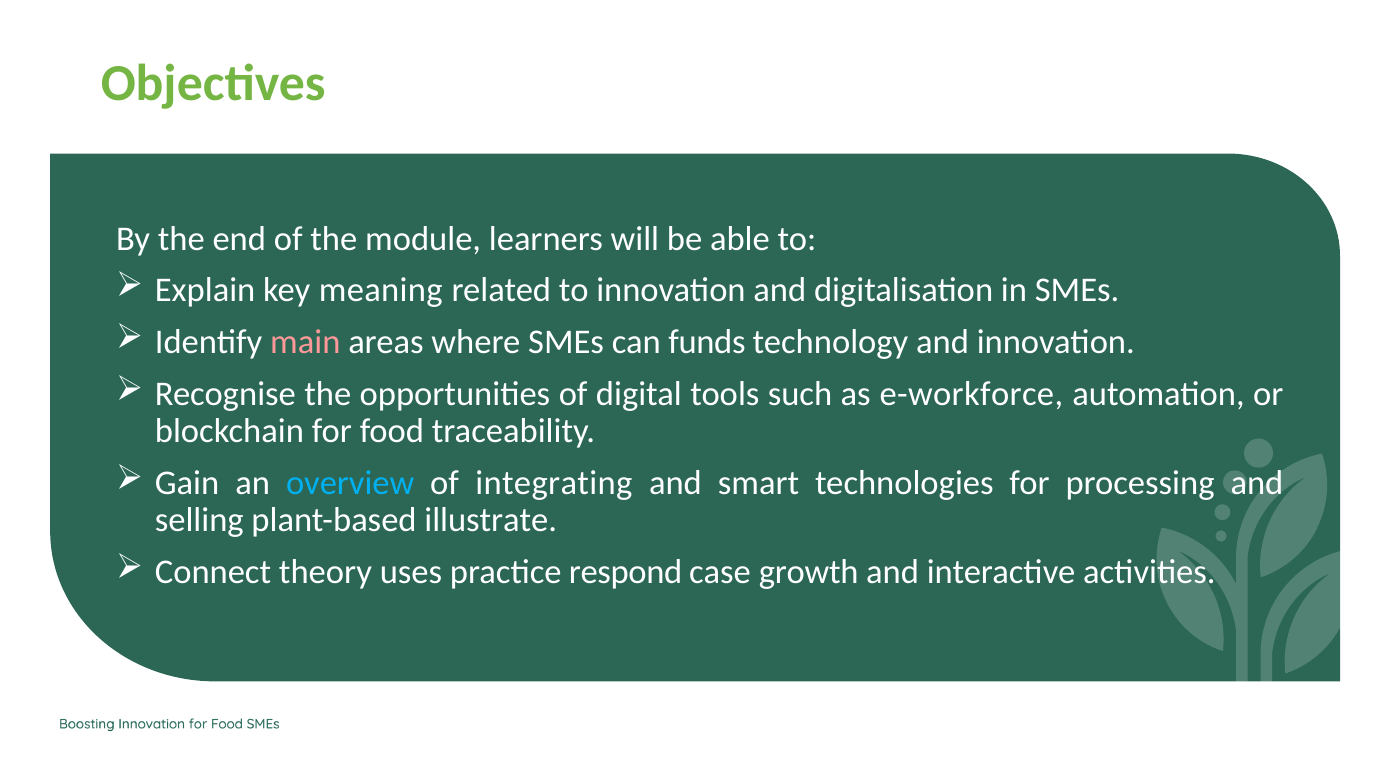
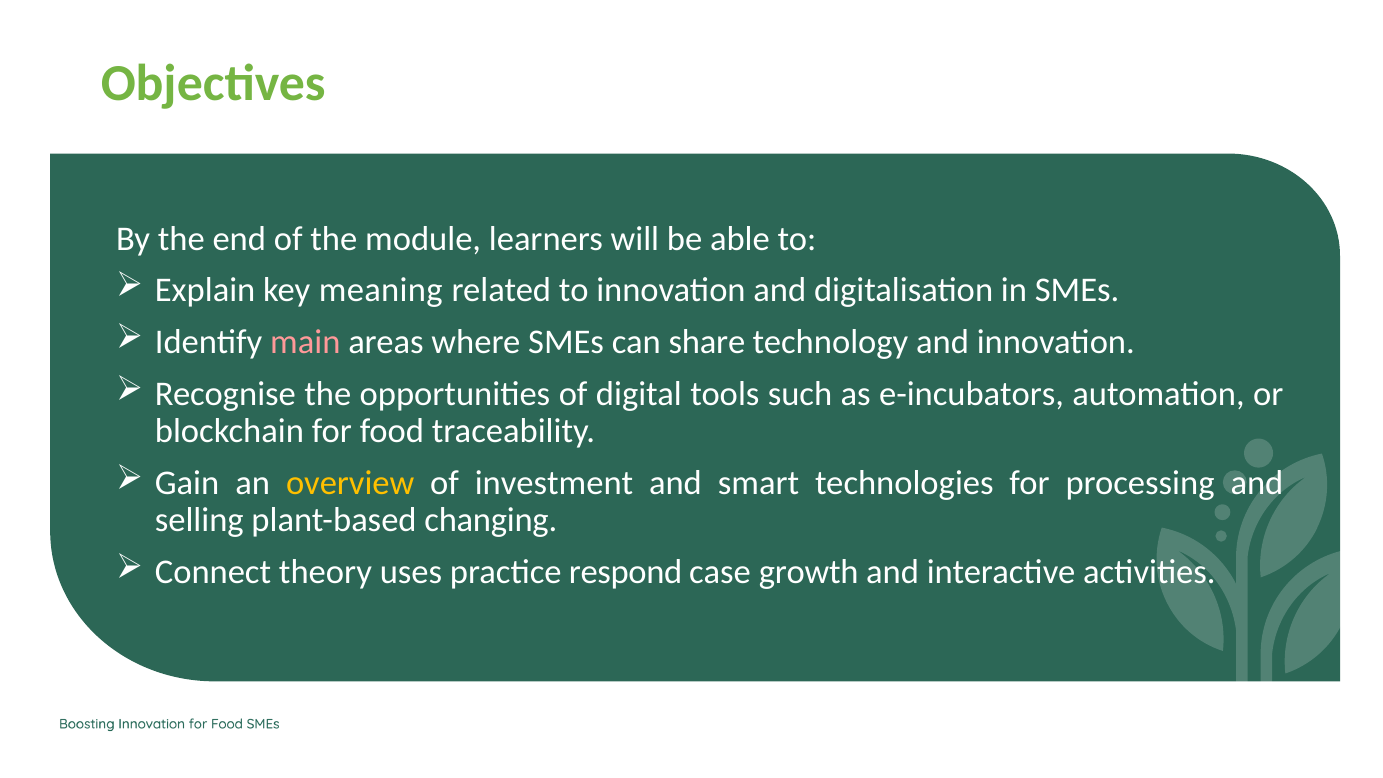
funds: funds -> share
e-workforce: e-workforce -> e-incubators
overview colour: light blue -> yellow
integrating: integrating -> investment
illustrate: illustrate -> changing
